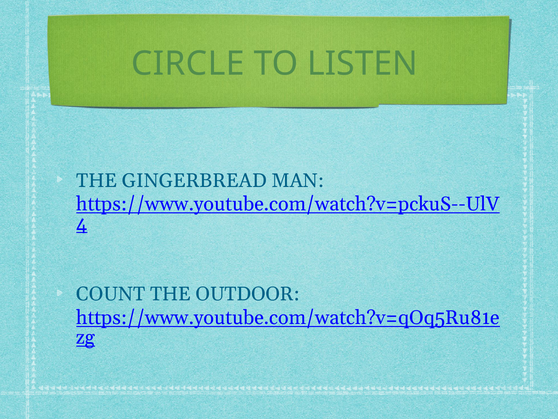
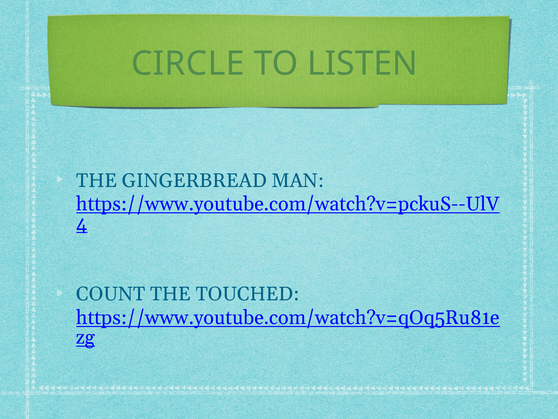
OUTDOOR: OUTDOOR -> TOUCHED
